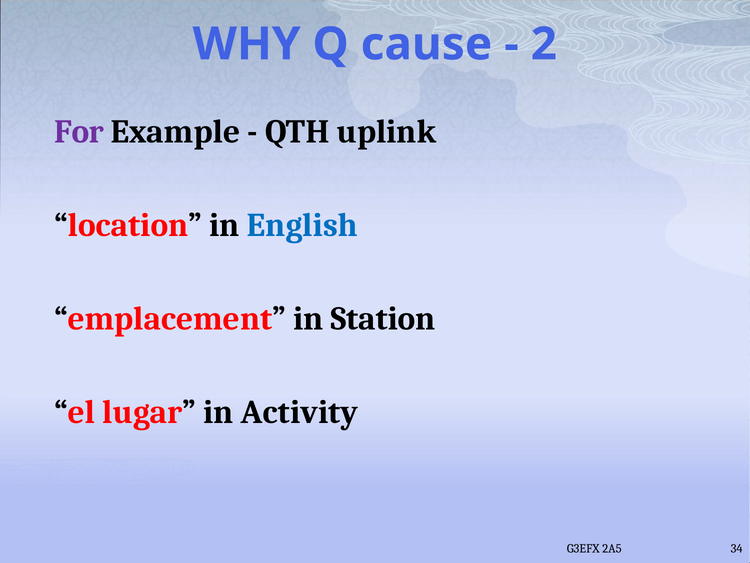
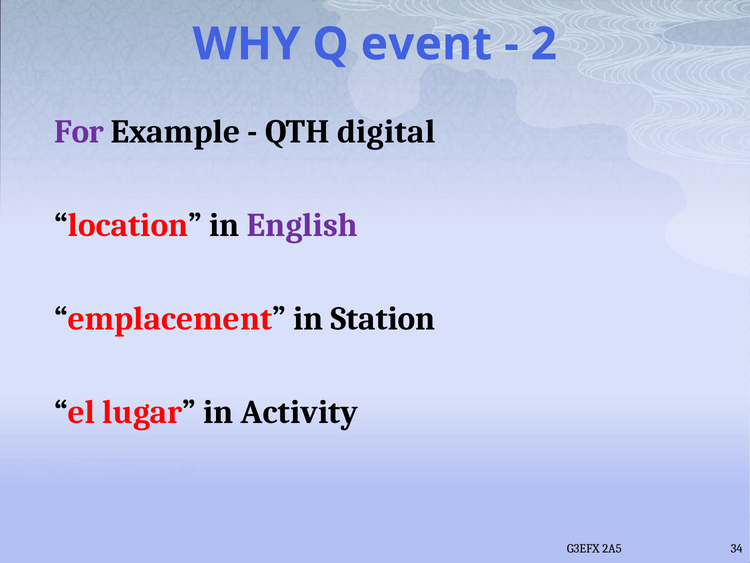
cause: cause -> event
uplink: uplink -> digital
English colour: blue -> purple
